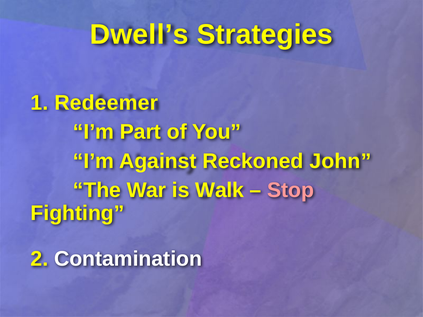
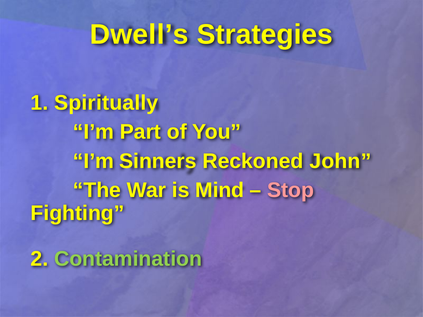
Redeemer: Redeemer -> Spiritually
Against: Against -> Sinners
Walk: Walk -> Mind
Contamination colour: white -> light green
